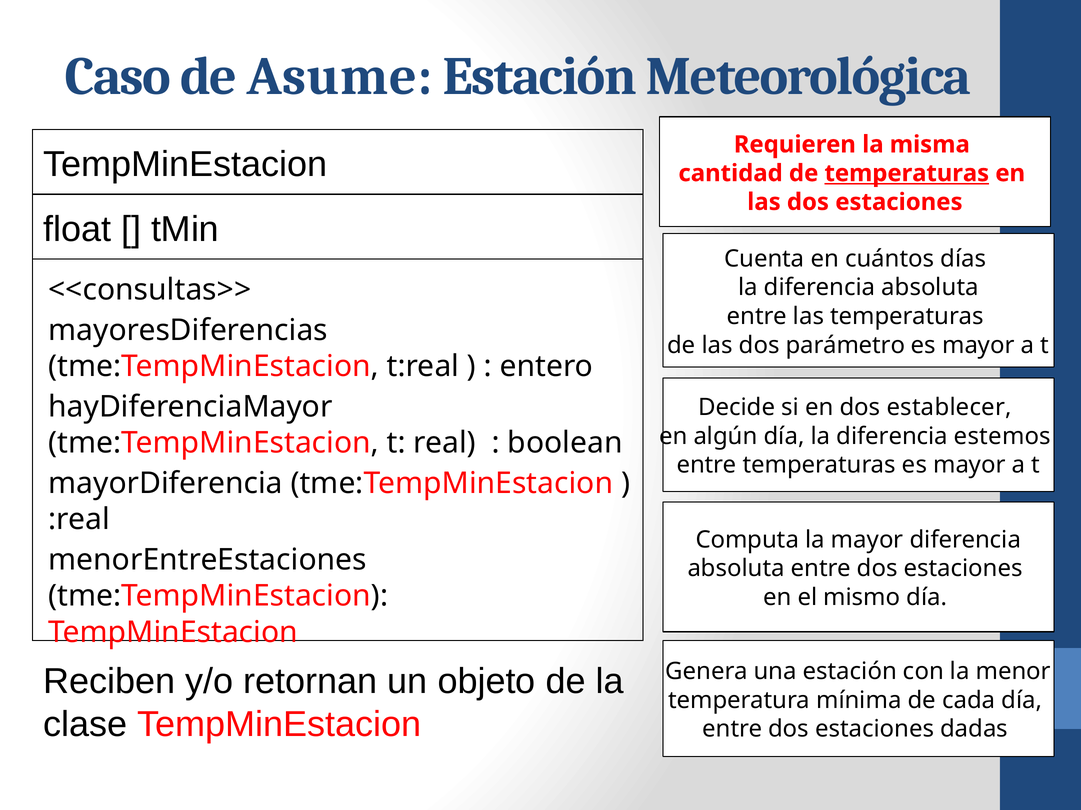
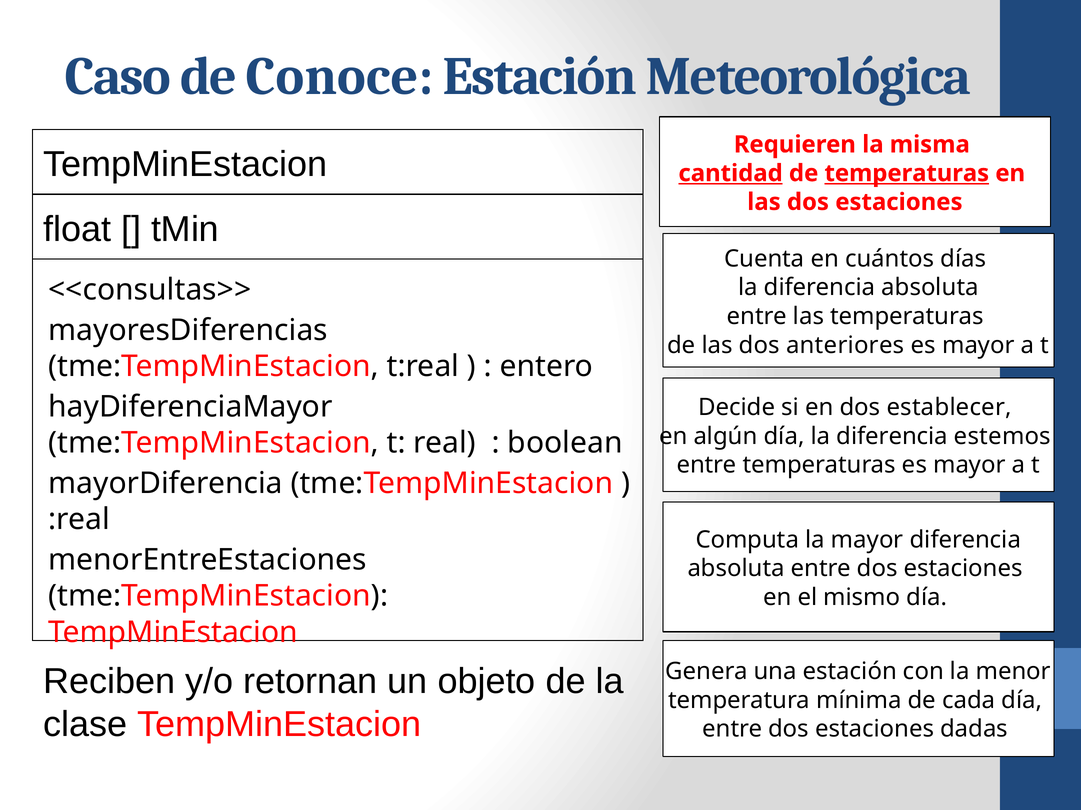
Asume: Asume -> Conoce
cantidad underline: none -> present
parámetro: parámetro -> anteriores
